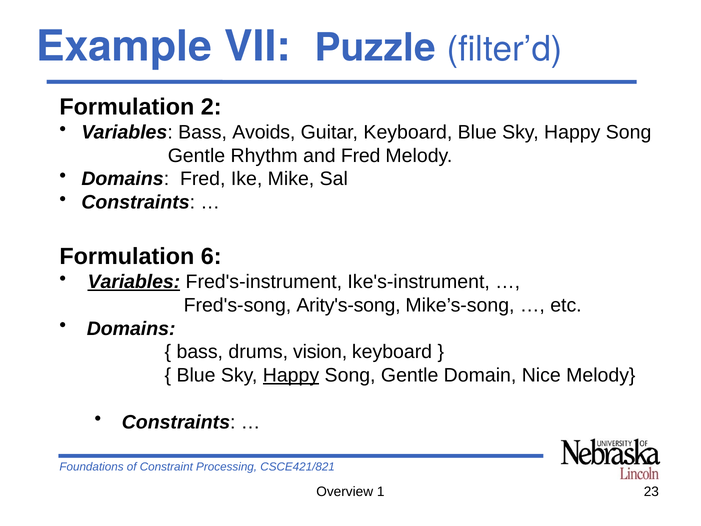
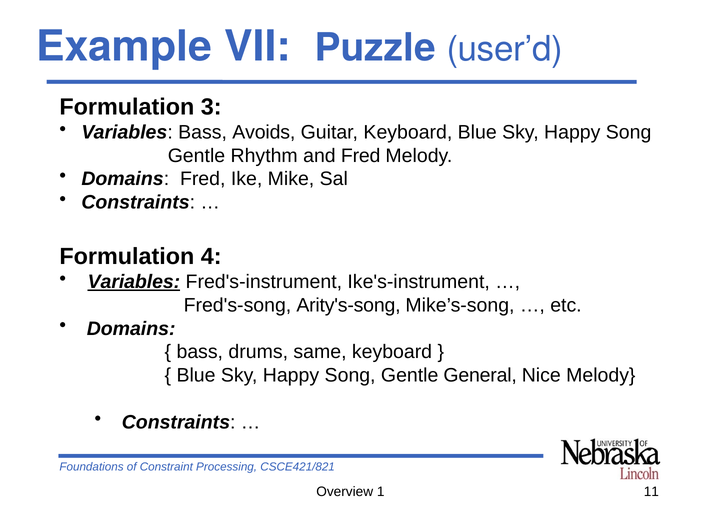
filter’d: filter’d -> user’d
2: 2 -> 3
6: 6 -> 4
vision: vision -> same
Happy at (291, 375) underline: present -> none
Domain: Domain -> General
23: 23 -> 11
